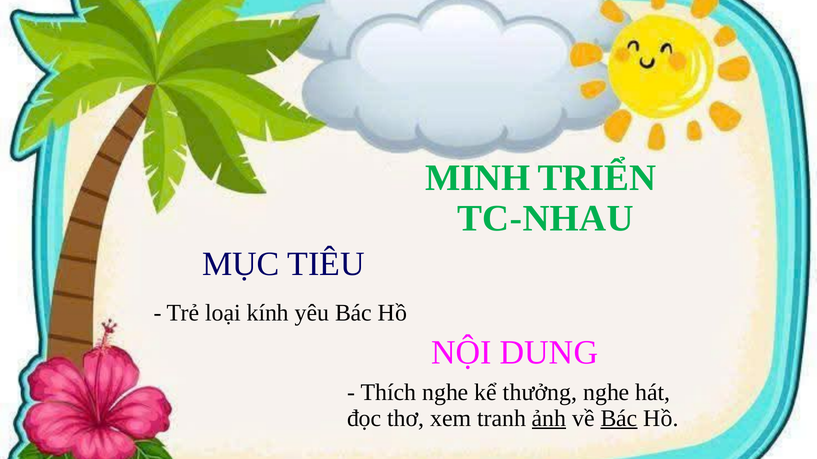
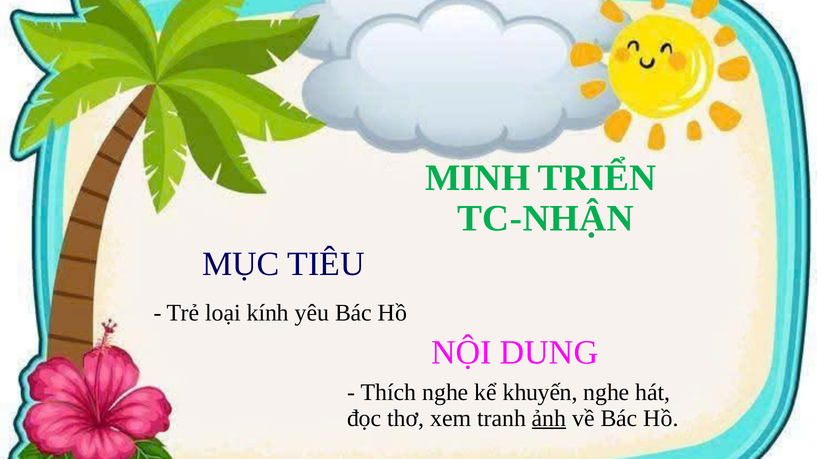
TC-NHAU: TC-NHAU -> TC-NHẬN
thưởng: thưởng -> khuyến
Bác at (619, 419) underline: present -> none
